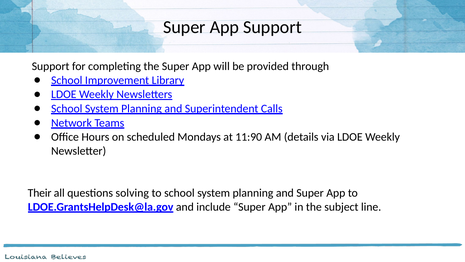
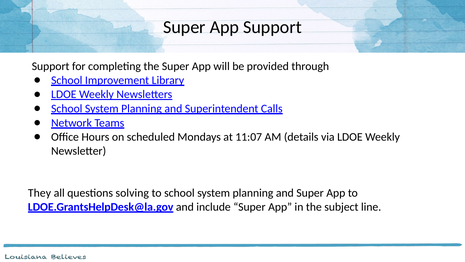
11:90: 11:90 -> 11:07
Their: Their -> They
